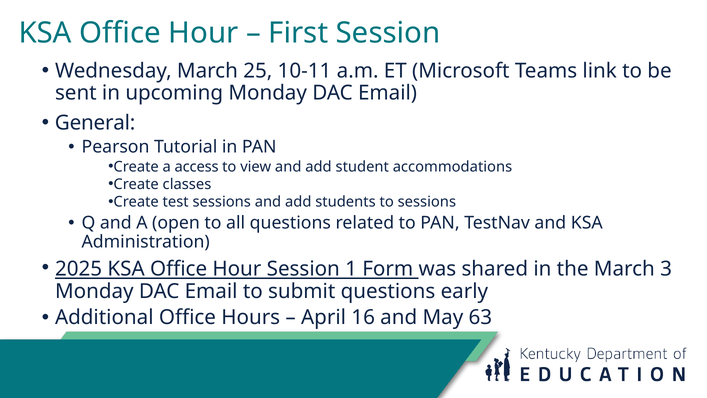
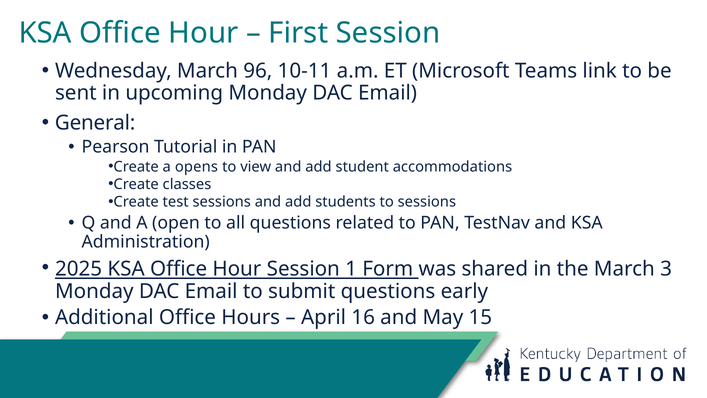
25: 25 -> 96
access: access -> opens
63: 63 -> 15
